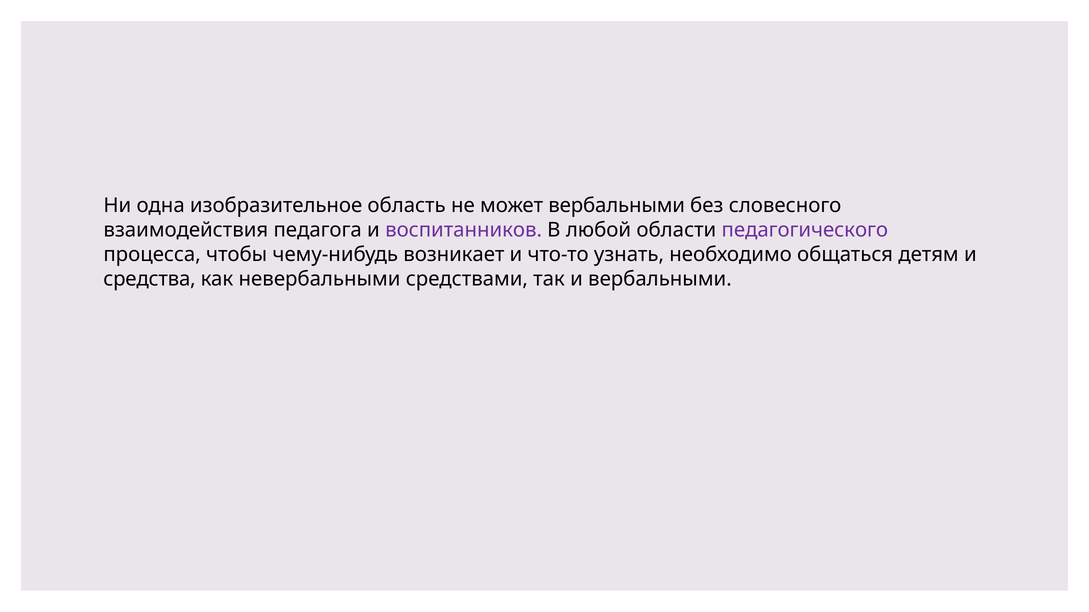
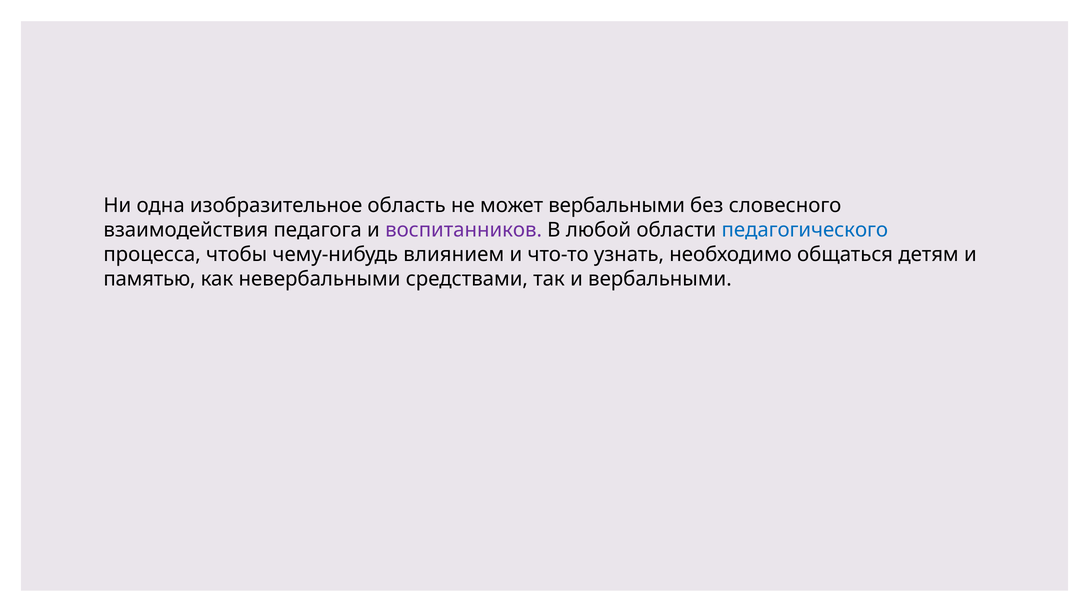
педагогического colour: purple -> blue
возникает: возникает -> влиянием
средства: средства -> памятью
